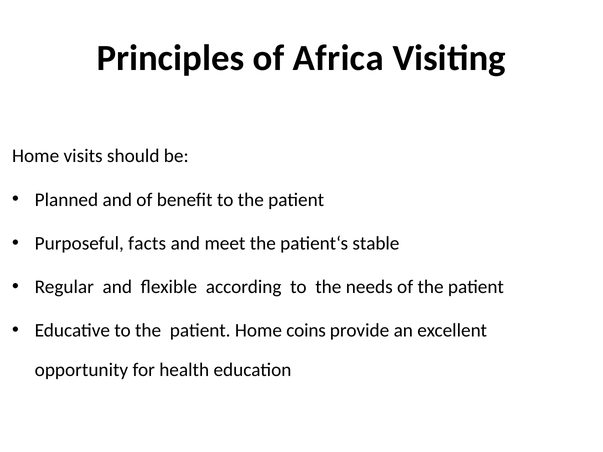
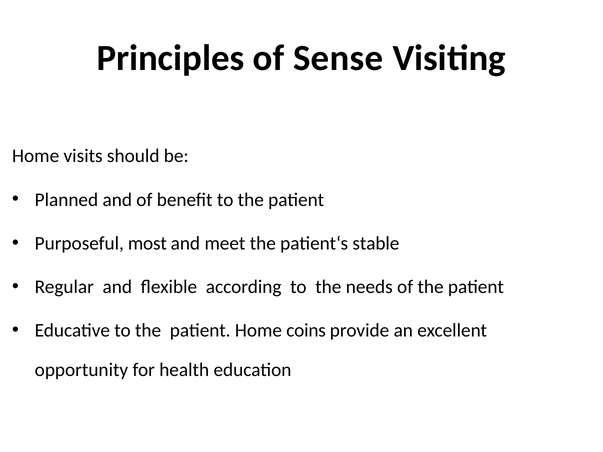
Africa: Africa -> Sense
facts: facts -> most
